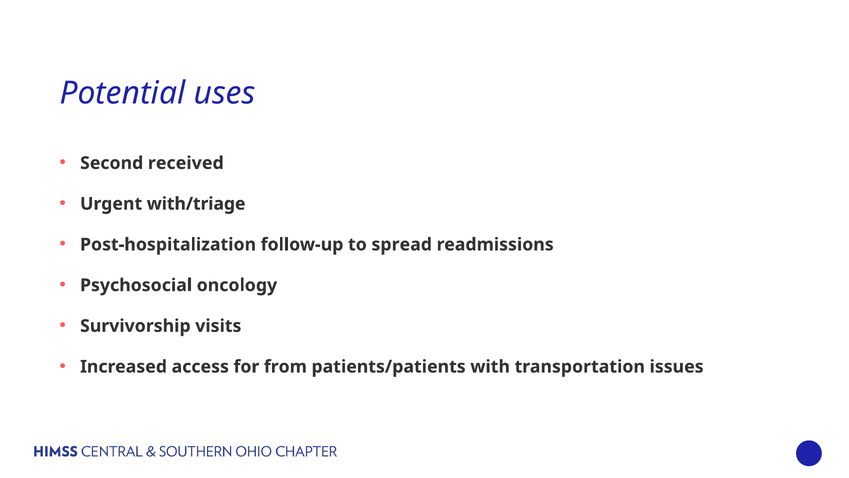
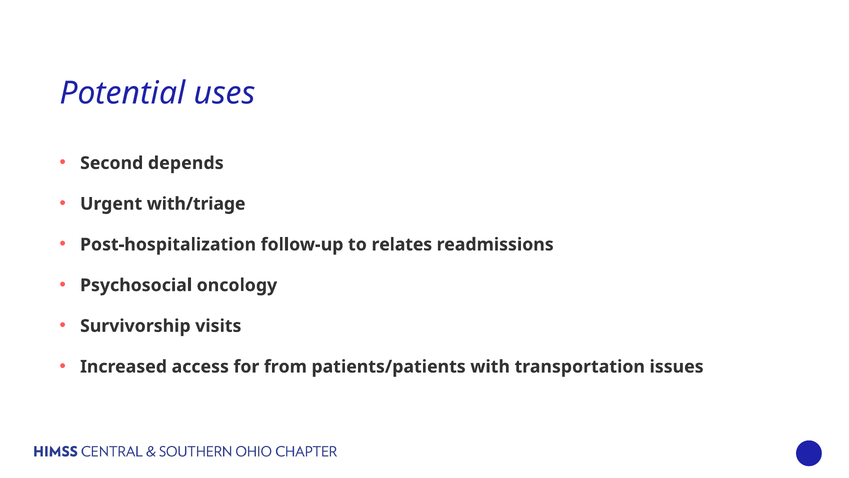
received: received -> depends
spread: spread -> relates
